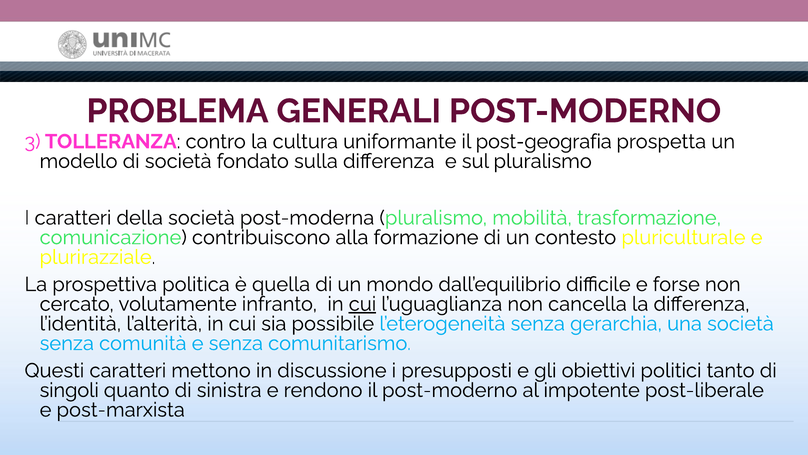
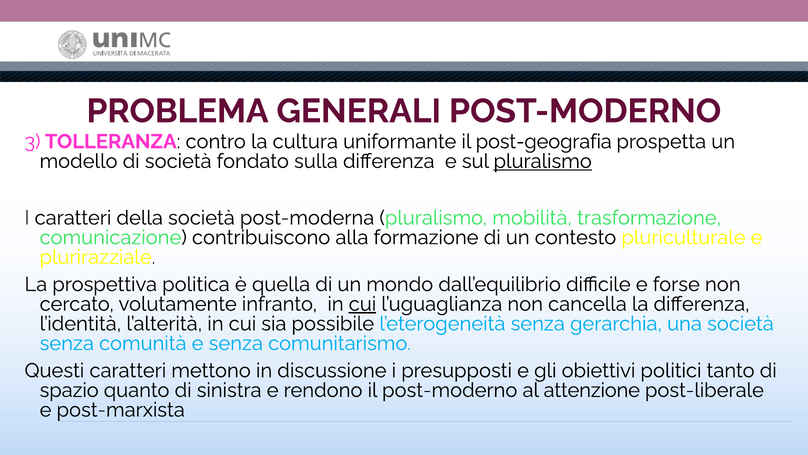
pluralismo at (543, 161) underline: none -> present
singoli: singoli -> spazio
impotente: impotente -> attenzione
